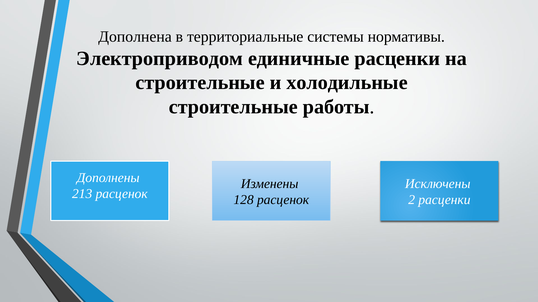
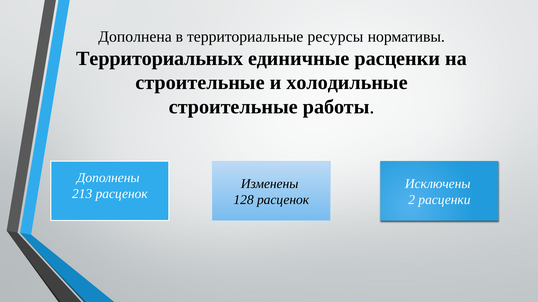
системы: системы -> ресурсы
Электроприводом: Электроприводом -> Территориальных
